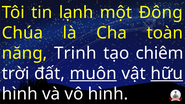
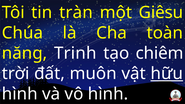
lạnh: lạnh -> tràn
Đông: Đông -> Giêsu
muôn underline: present -> none
